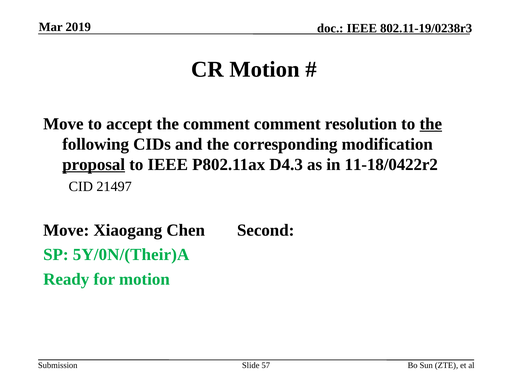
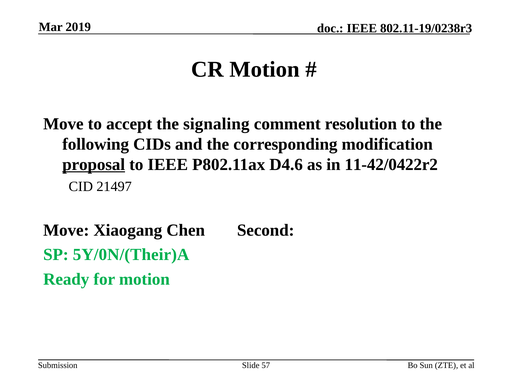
the comment: comment -> signaling
the at (431, 124) underline: present -> none
D4.3: D4.3 -> D4.6
11-18/0422r2: 11-18/0422r2 -> 11-42/0422r2
